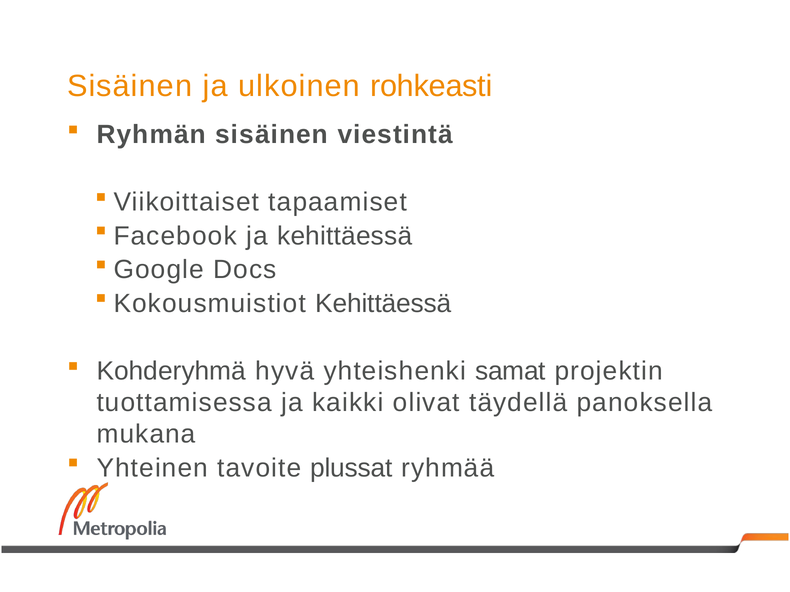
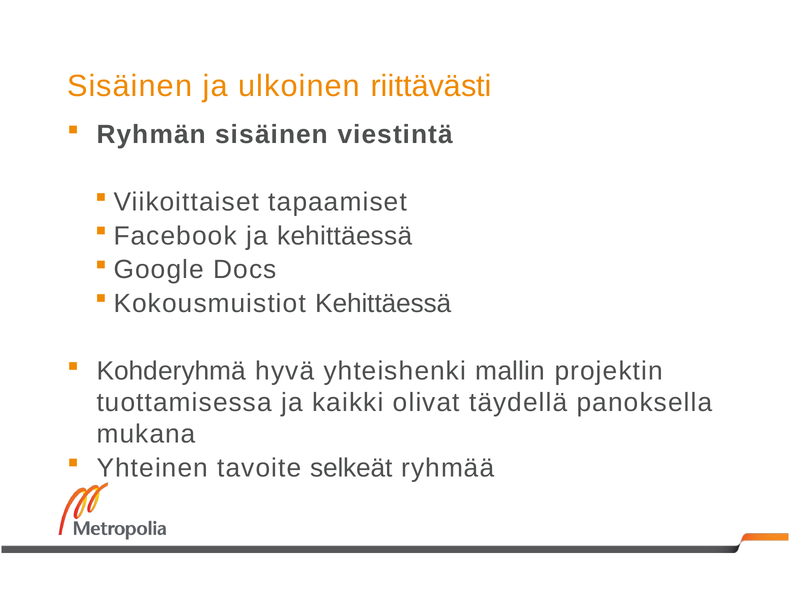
rohkeasti: rohkeasti -> riittävästi
samat: samat -> mallin
plussat: plussat -> selkeät
